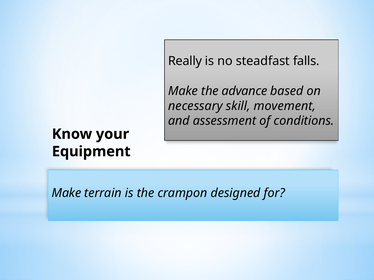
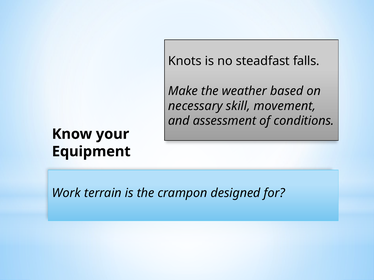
Really: Really -> Knots
advance: advance -> weather
Make at (66, 193): Make -> Work
